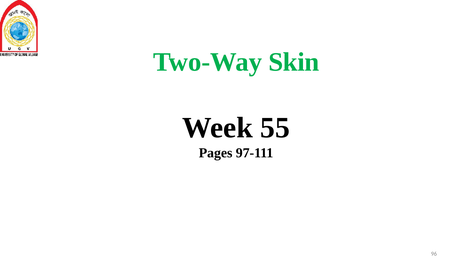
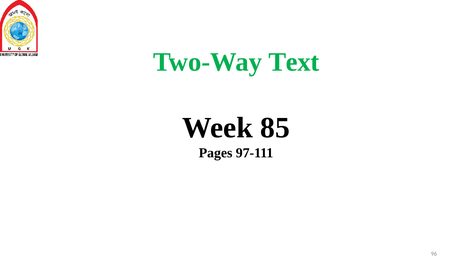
Skin: Skin -> Text
55: 55 -> 85
